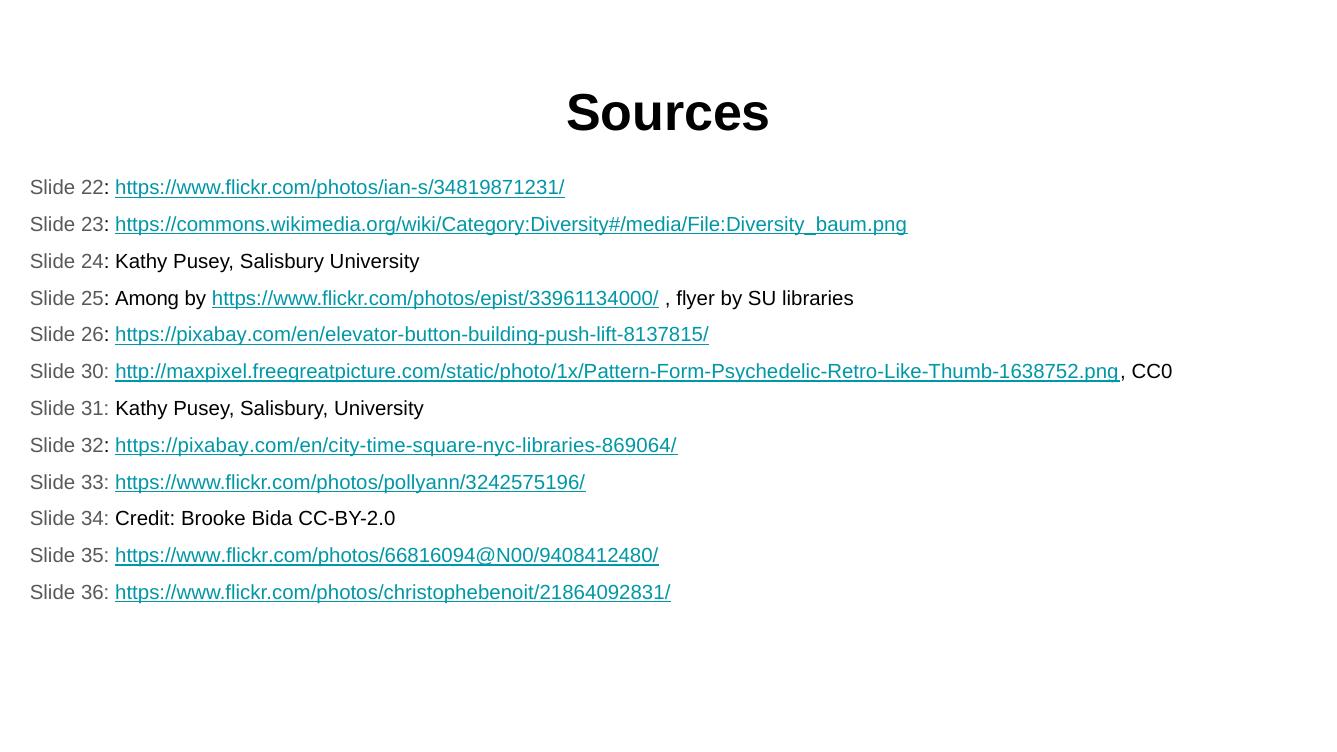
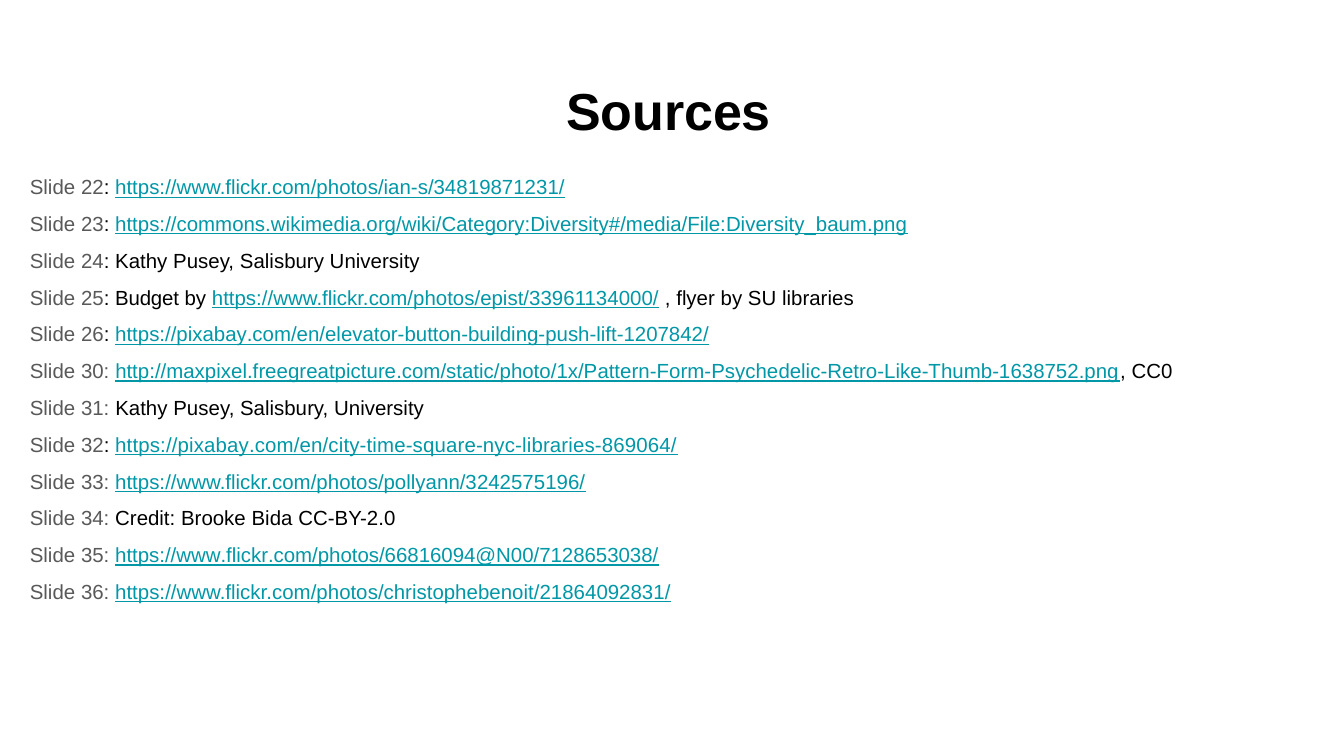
Among: Among -> Budget
https://pixabay.com/en/elevator-button-building-push-lift-8137815/: https://pixabay.com/en/elevator-button-building-push-lift-8137815/ -> https://pixabay.com/en/elevator-button-building-push-lift-1207842/
https://www.flickr.com/photos/66816094@N00/9408412480/: https://www.flickr.com/photos/66816094@N00/9408412480/ -> https://www.flickr.com/photos/66816094@N00/7128653038/
